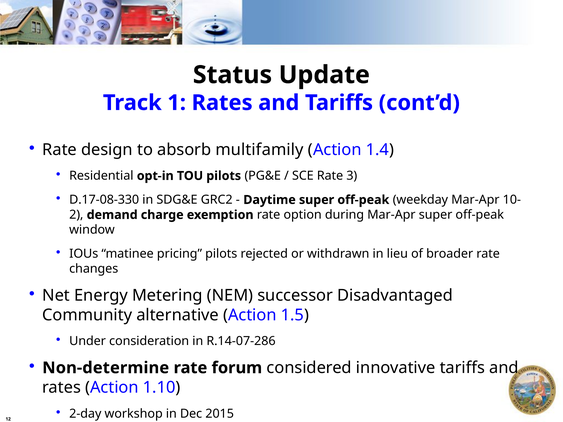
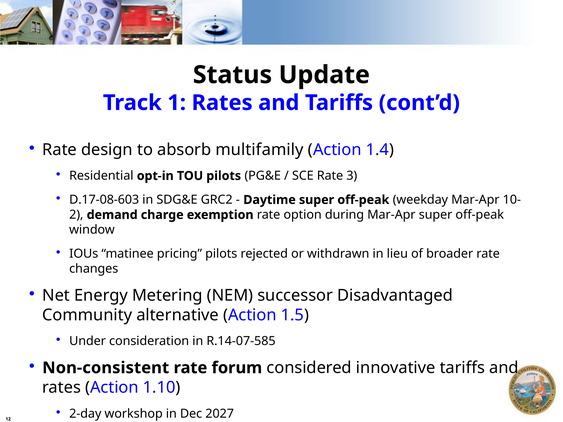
D.17-08-330: D.17-08-330 -> D.17-08-603
R.14-07-286: R.14-07-286 -> R.14-07-585
Non-determine: Non-determine -> Non-consistent
2015: 2015 -> 2027
